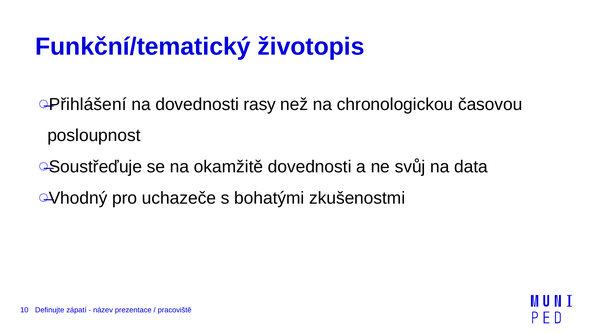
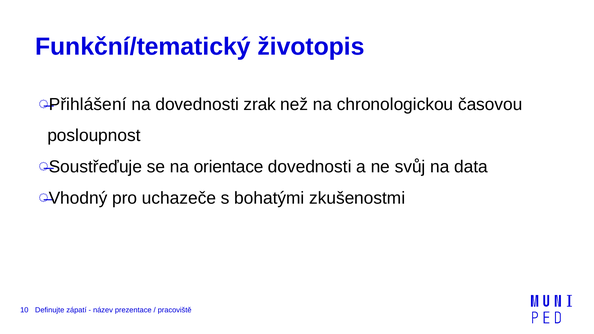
rasy: rasy -> zrak
okamžitě: okamžitě -> orientace
